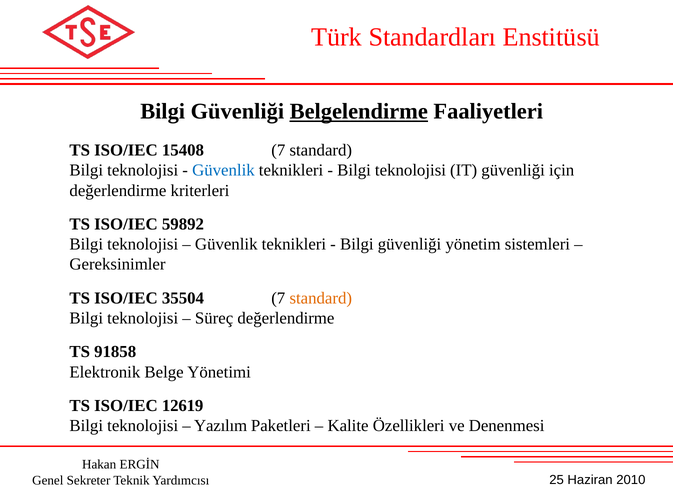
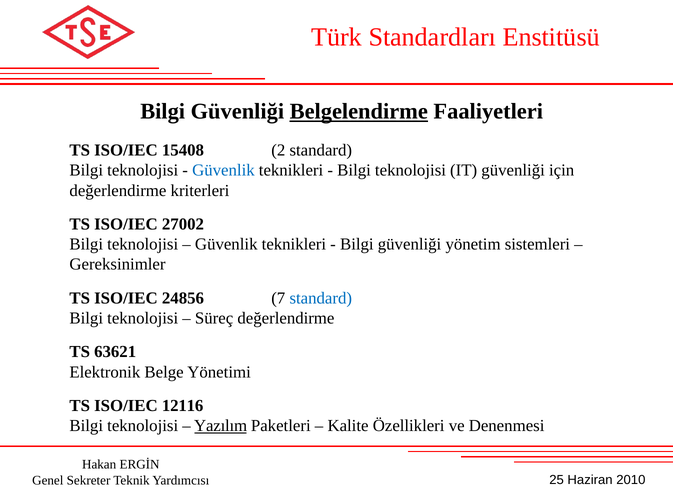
15408 7: 7 -> 2
59892: 59892 -> 27002
35504: 35504 -> 24856
standard at (321, 298) colour: orange -> blue
91858: 91858 -> 63621
12619: 12619 -> 12116
Yazılım underline: none -> present
